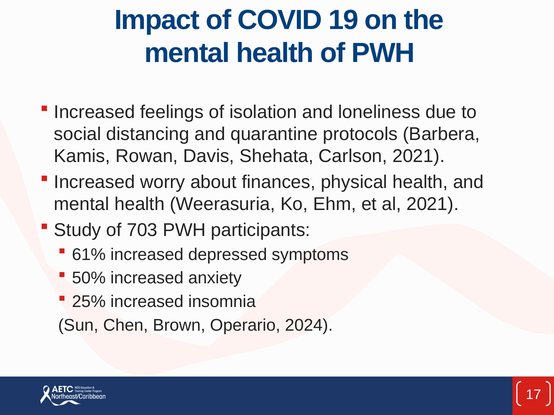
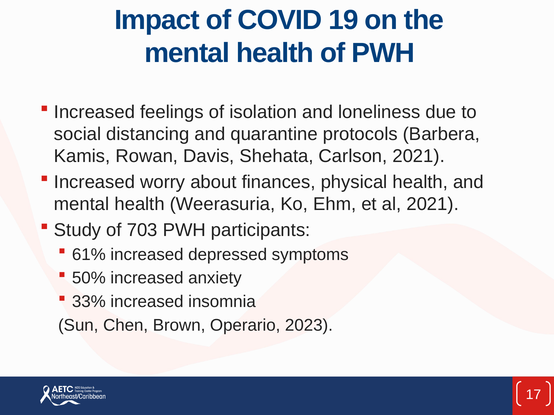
25%: 25% -> 33%
2024: 2024 -> 2023
